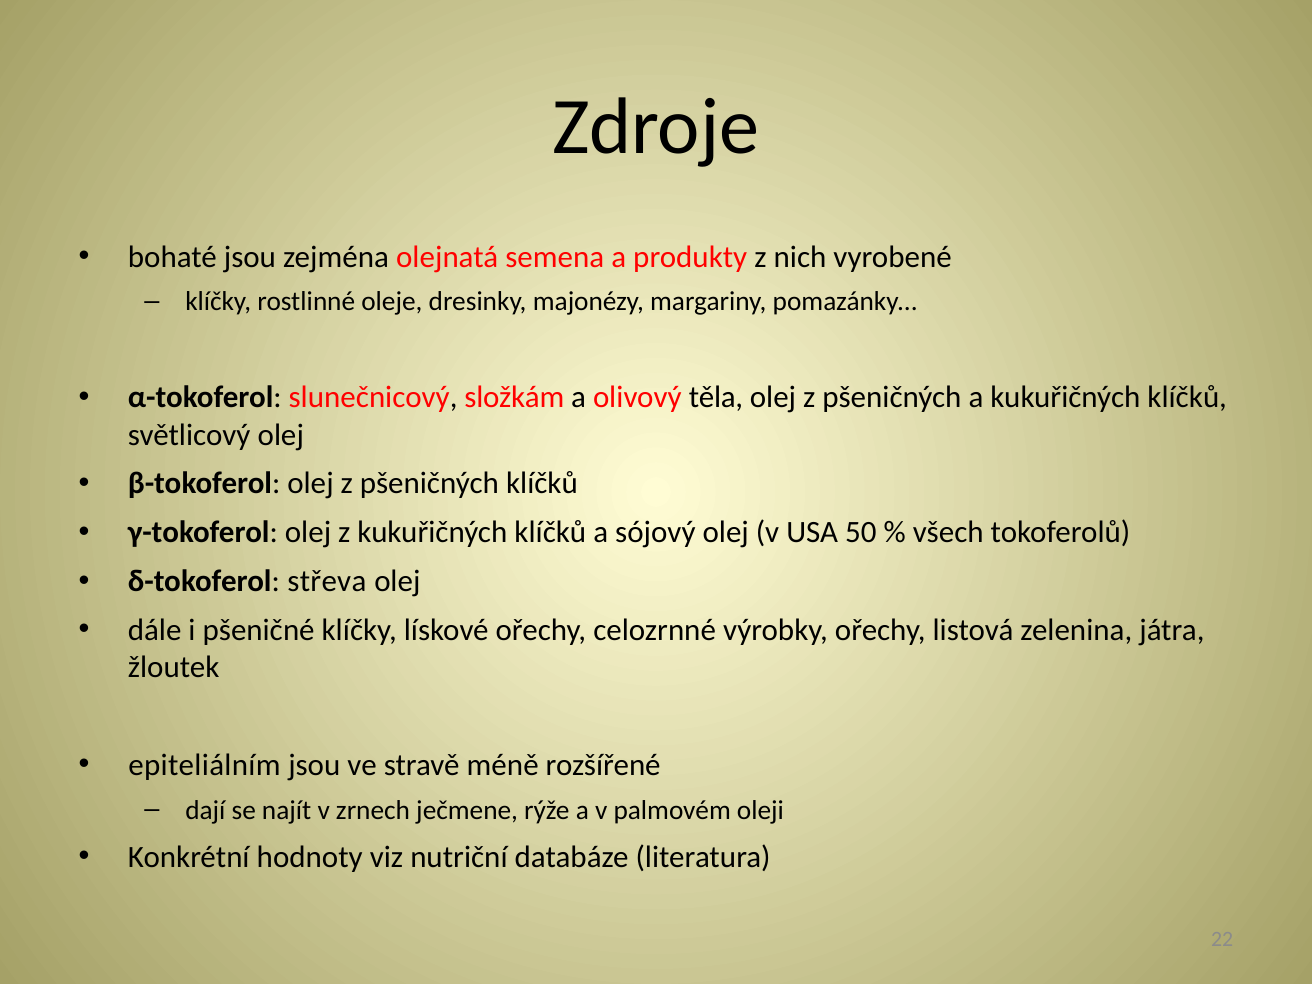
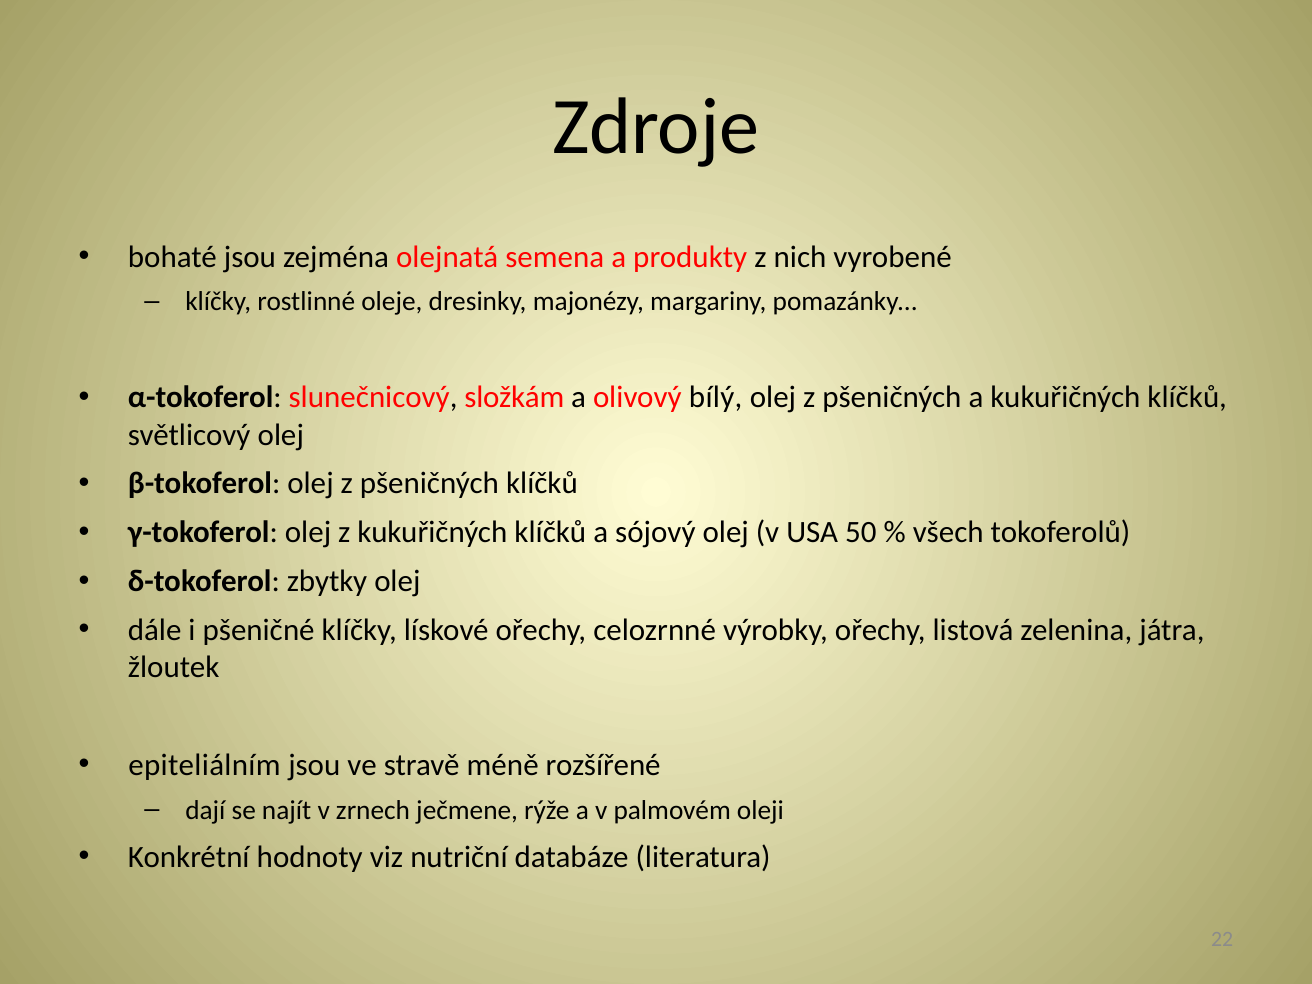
těla: těla -> bílý
střeva: střeva -> zbytky
